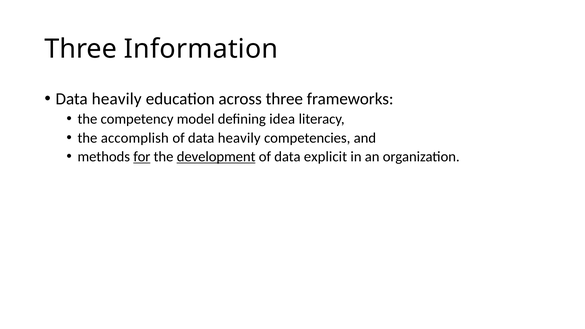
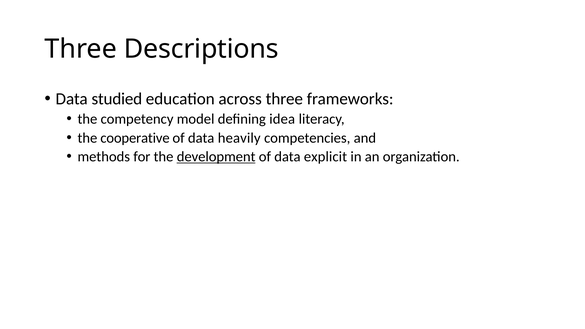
Information: Information -> Descriptions
heavily at (117, 99): heavily -> studied
accomplish: accomplish -> cooperative
for underline: present -> none
